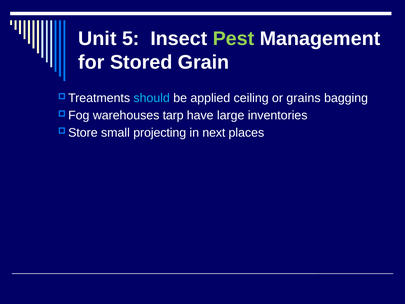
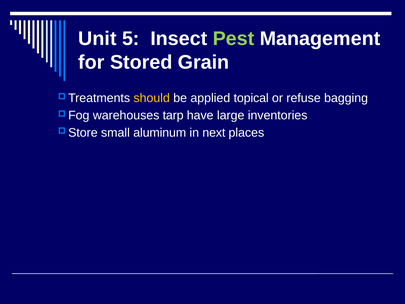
should colour: light blue -> yellow
ceiling: ceiling -> topical
grains: grains -> refuse
projecting: projecting -> aluminum
